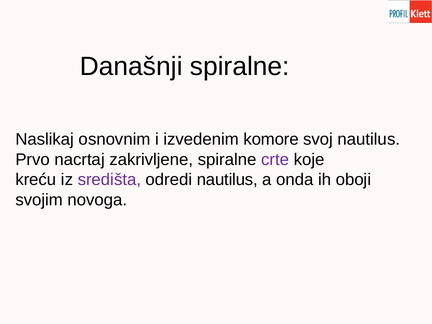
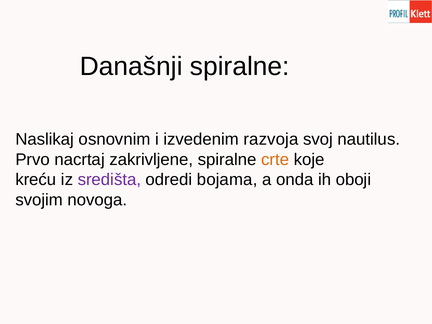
komore: komore -> razvoja
crte colour: purple -> orange
odredi nautilus: nautilus -> bojama
